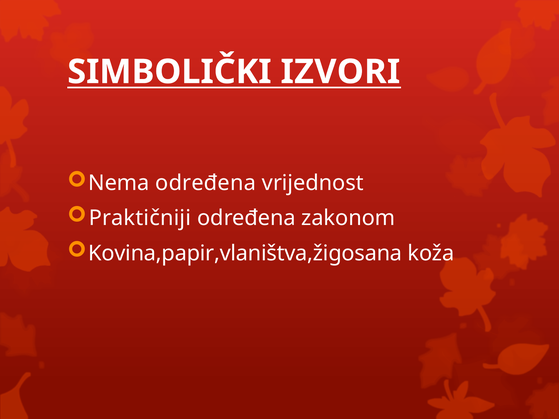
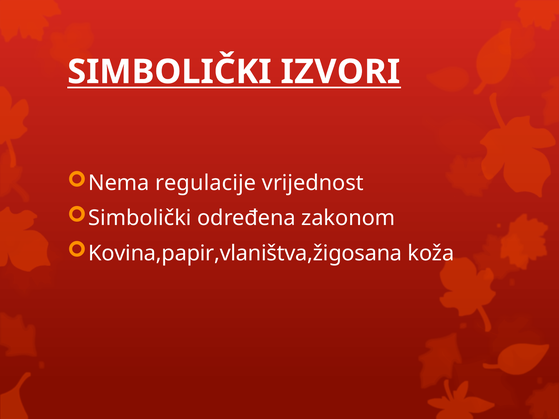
Nema određena: određena -> regulacije
Praktičniji at (140, 218): Praktičniji -> Simbolički
